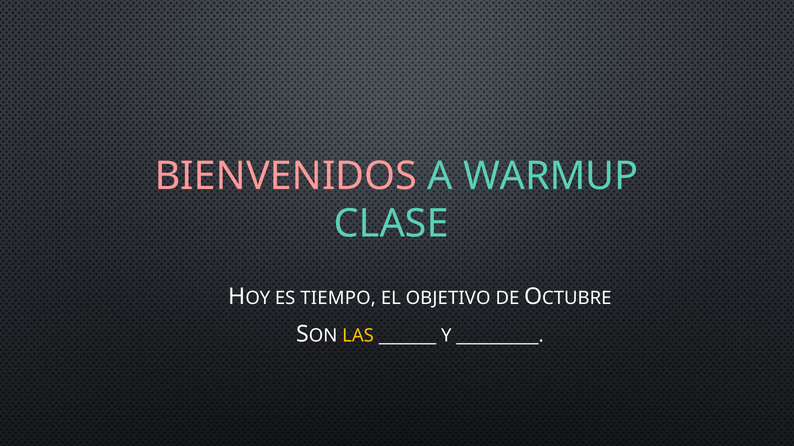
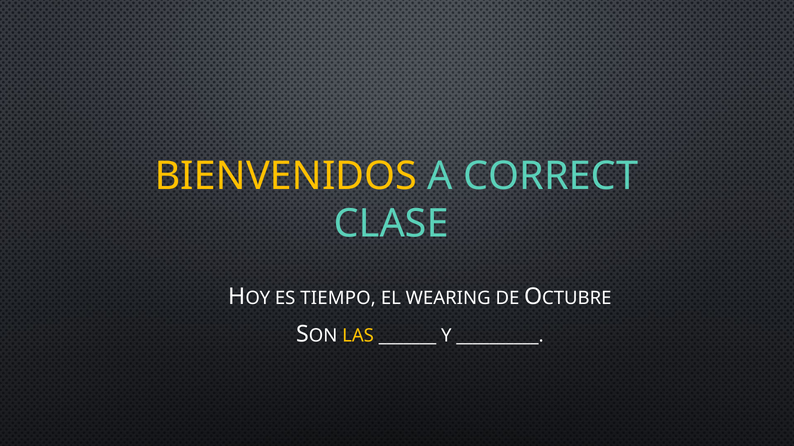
BIENVENIDOS colour: pink -> yellow
WARMUP: WARMUP -> CORRECT
OBJETIVO: OBJETIVO -> WEARING
